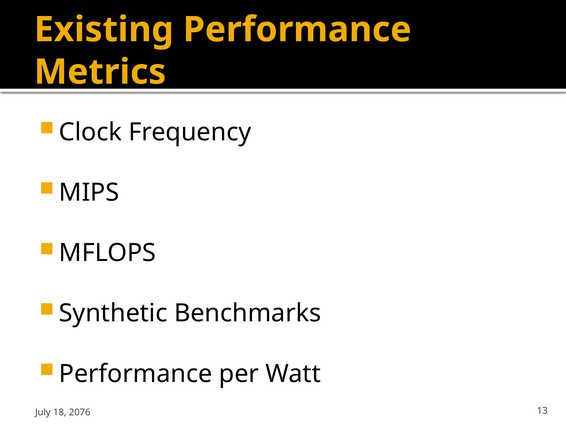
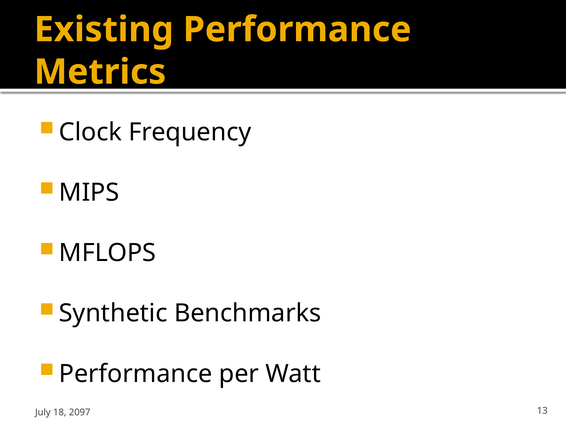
2076: 2076 -> 2097
